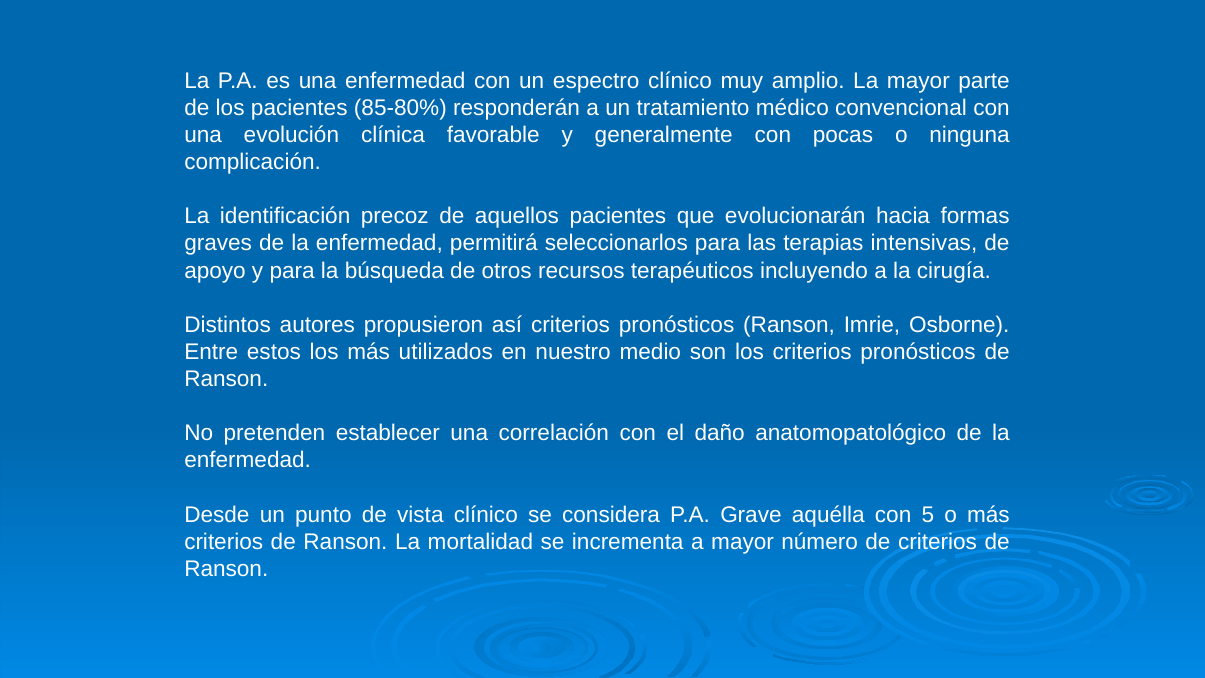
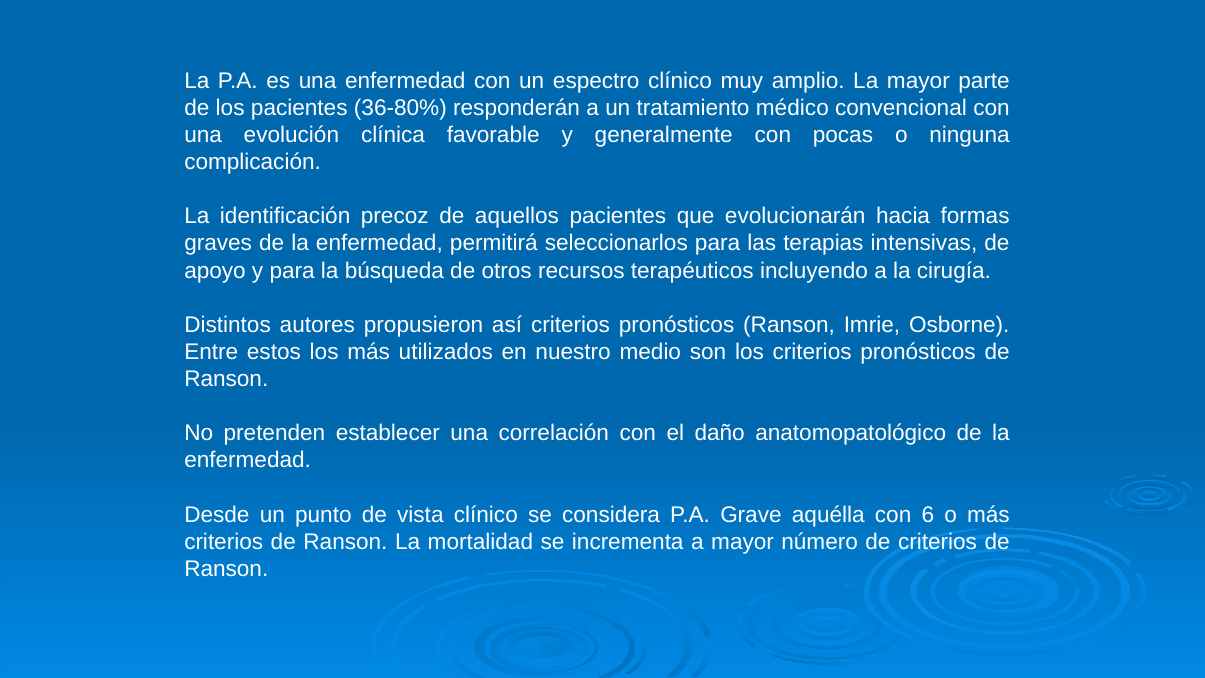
85-80%: 85-80% -> 36-80%
5: 5 -> 6
